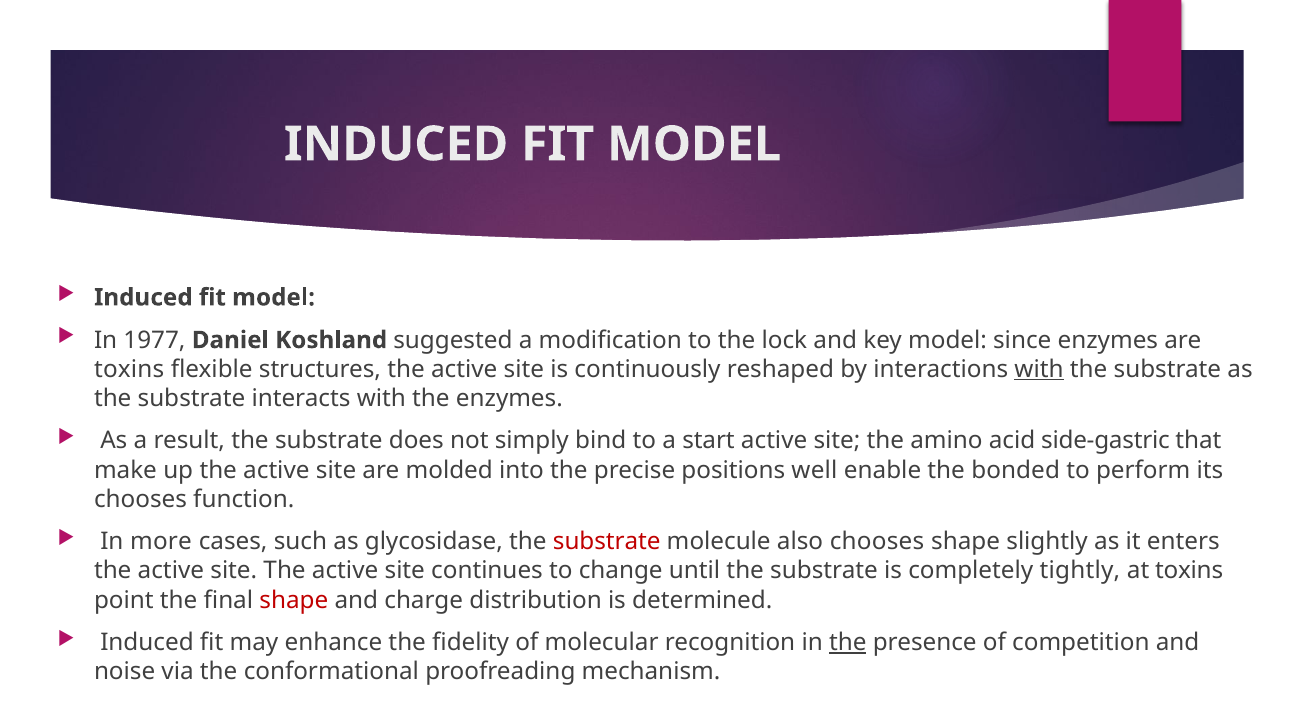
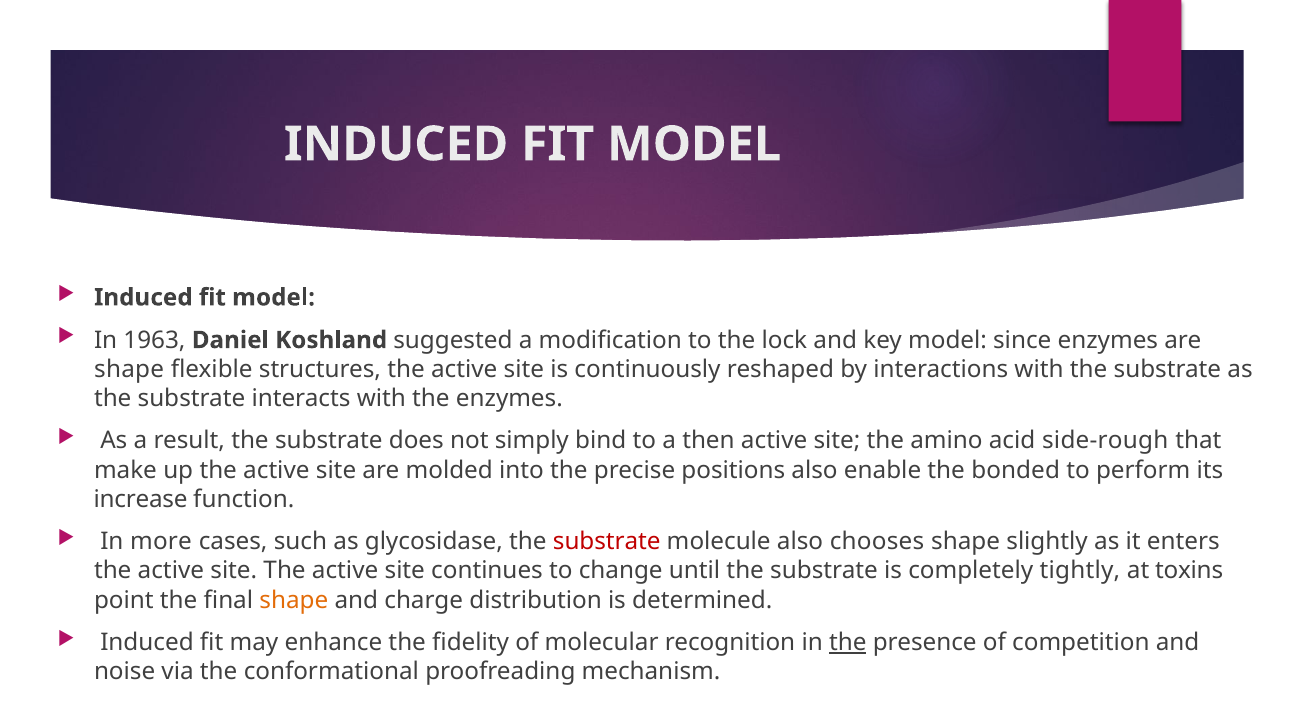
1977: 1977 -> 1963
toxins at (129, 369): toxins -> shape
with at (1039, 369) underline: present -> none
start: start -> then
side-gastric: side-gastric -> side-rough
positions well: well -> also
chooses at (140, 499): chooses -> increase
shape at (294, 600) colour: red -> orange
